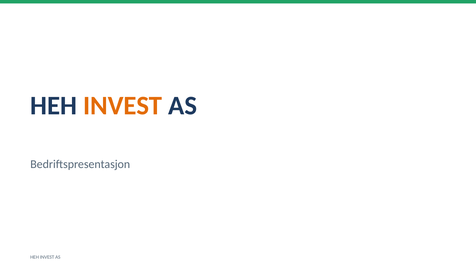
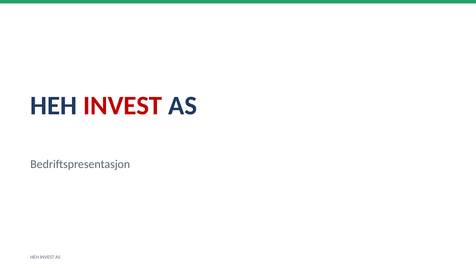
INVEST at (123, 106) colour: orange -> red
